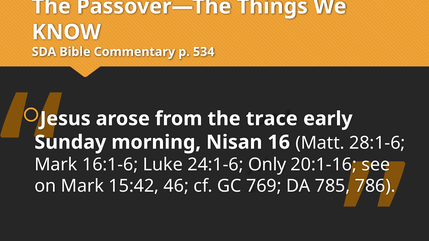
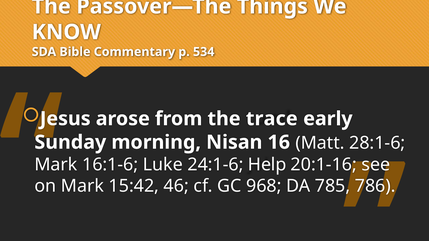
Only: Only -> Help
769: 769 -> 968
